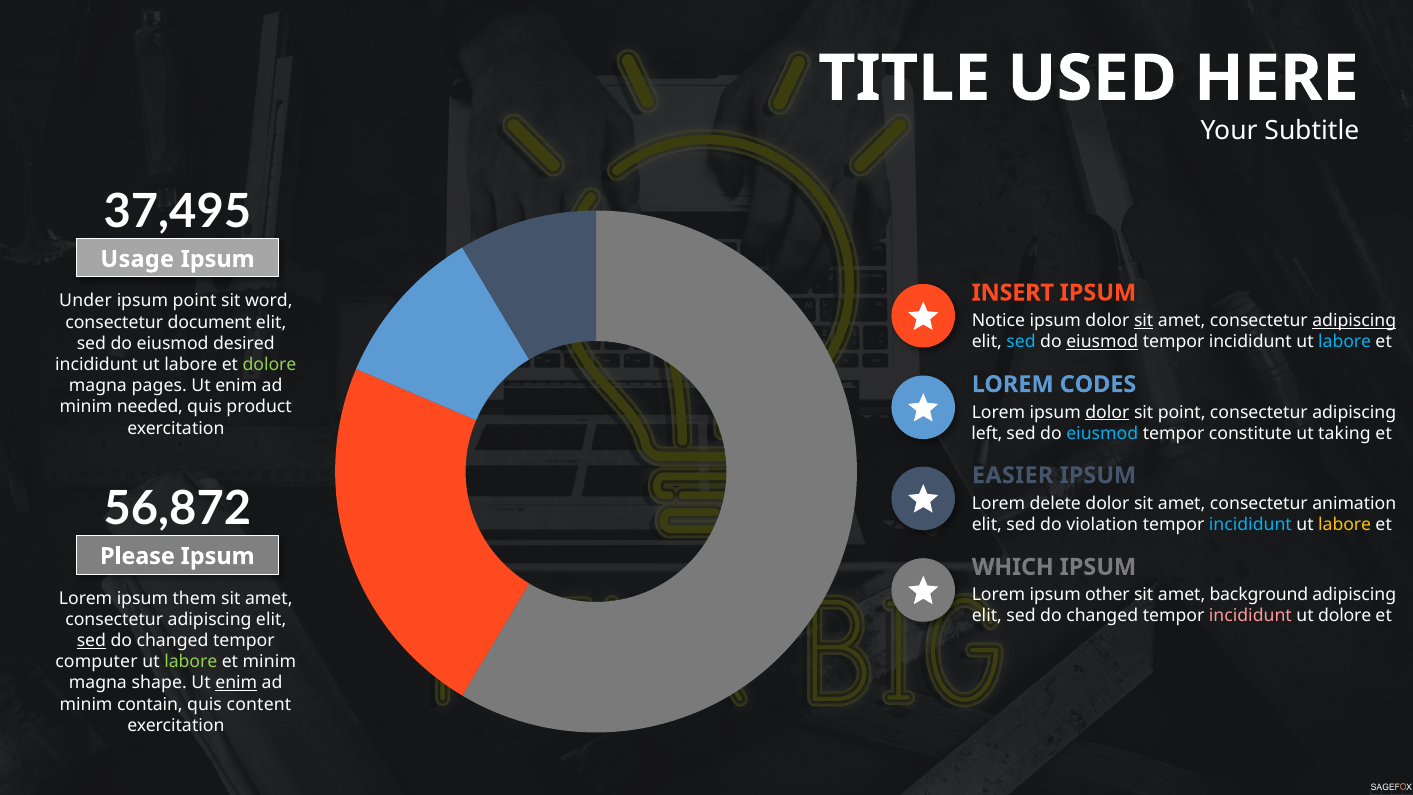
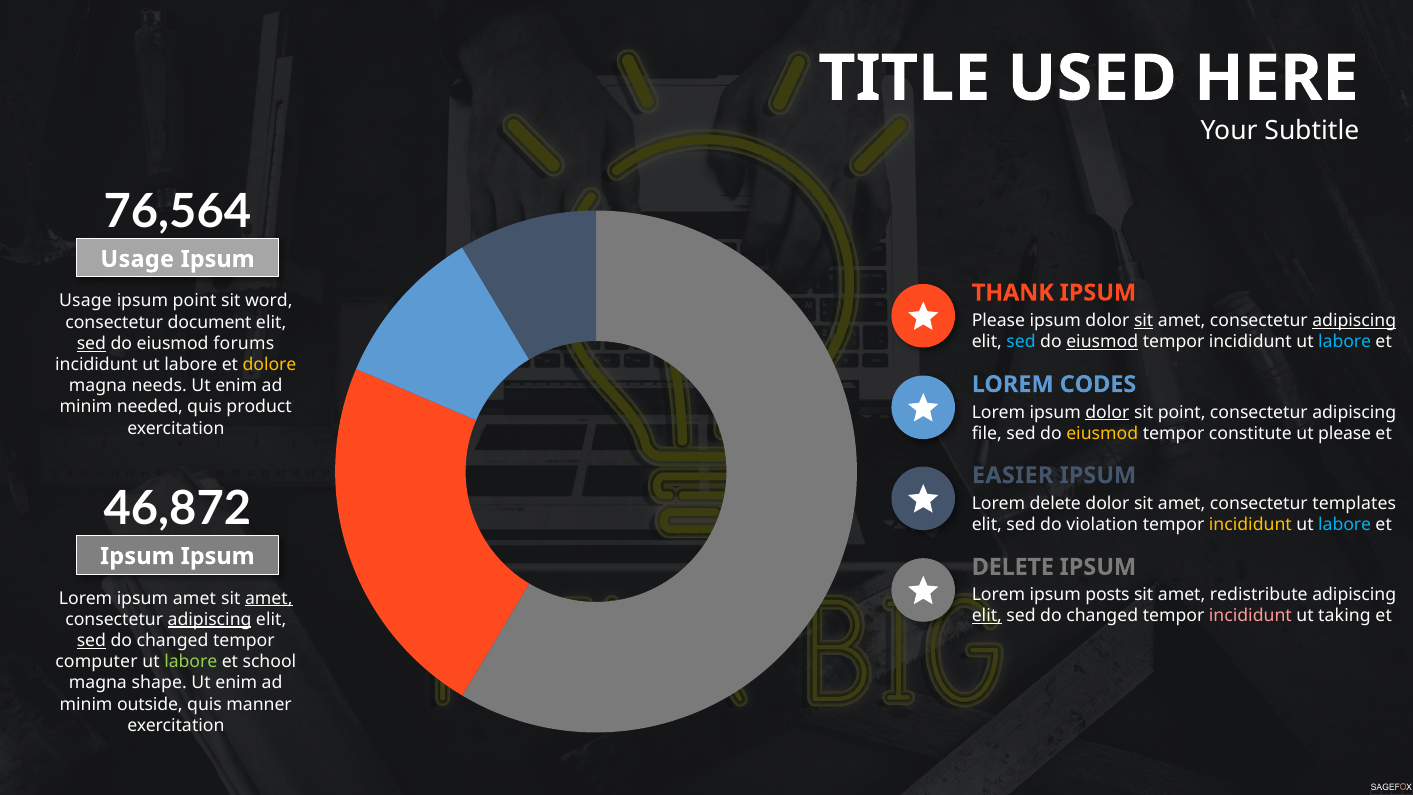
37,495: 37,495 -> 76,564
INSERT: INSERT -> THANK
Under at (86, 301): Under -> Usage
Notice at (998, 321): Notice -> Please
sed at (91, 343) underline: none -> present
desired: desired -> forums
dolore at (269, 365) colour: light green -> yellow
pages: pages -> needs
left: left -> file
eiusmod at (1102, 433) colour: light blue -> yellow
ut taking: taking -> please
56,872: 56,872 -> 46,872
animation: animation -> templates
incididunt at (1250, 524) colour: light blue -> yellow
labore at (1345, 524) colour: yellow -> light blue
Please at (137, 556): Please -> Ipsum
WHICH at (1013, 567): WHICH -> DELETE
other: other -> posts
background: background -> redistribute
ipsum them: them -> amet
amet at (269, 598) underline: none -> present
elit at (987, 616) underline: none -> present
ut dolore: dolore -> taking
adipiscing at (210, 619) underline: none -> present
et minim: minim -> school
enim at (236, 683) underline: present -> none
contain: contain -> outside
content: content -> manner
